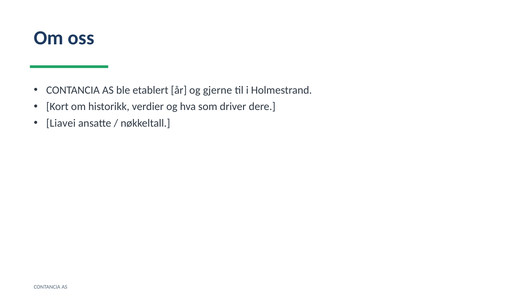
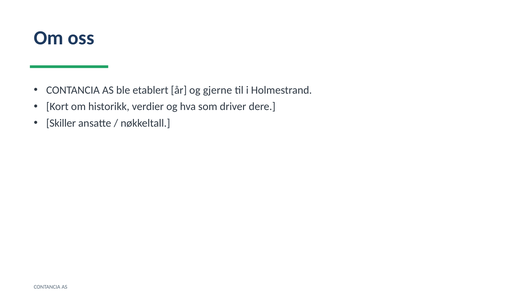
Liavei: Liavei -> Skiller
